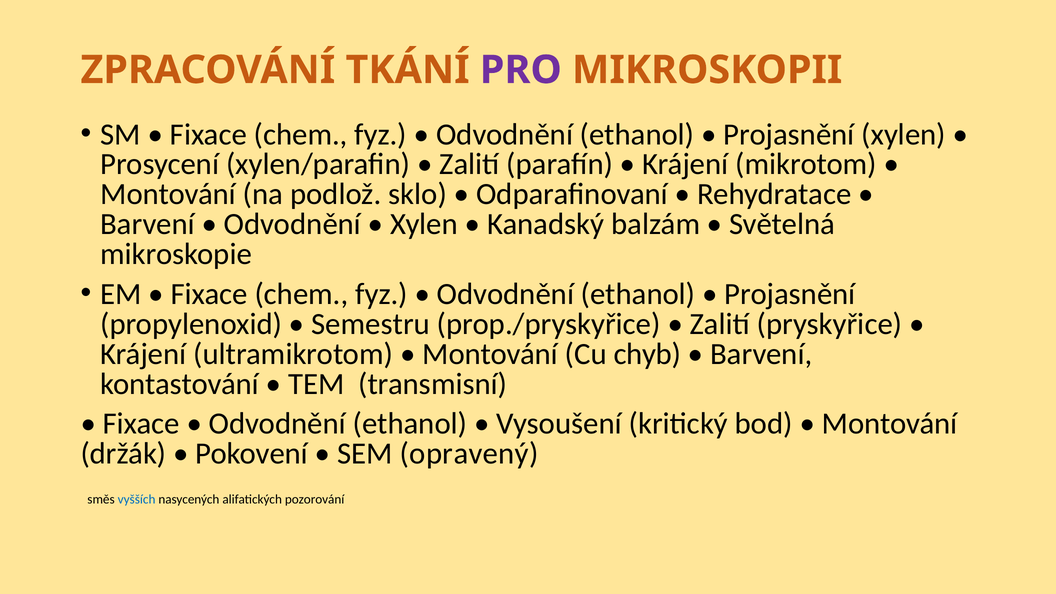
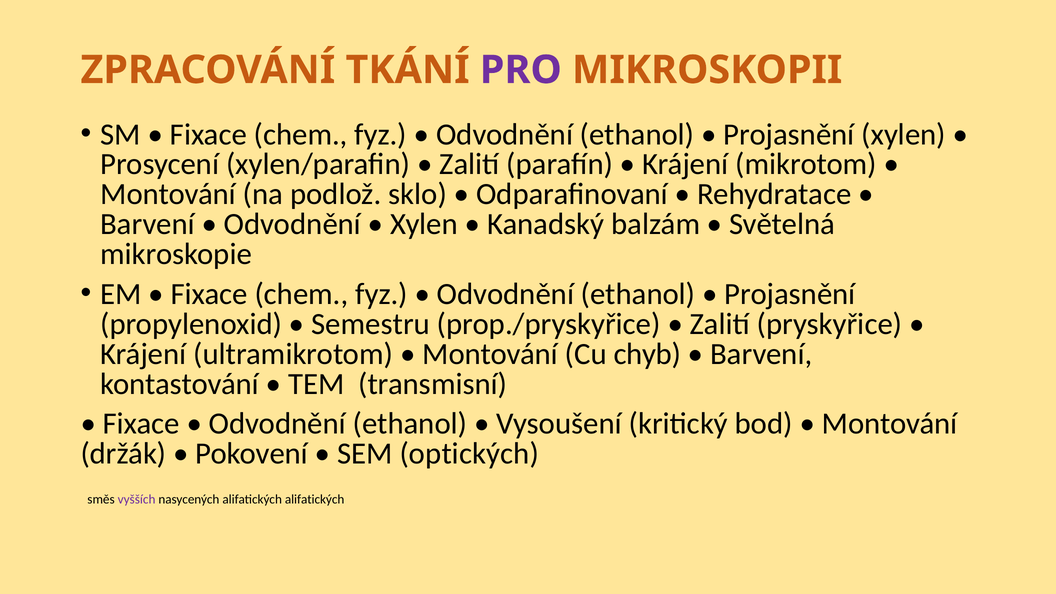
opravený: opravený -> optických
vyšších colour: blue -> purple
alifatických pozorování: pozorování -> alifatických
